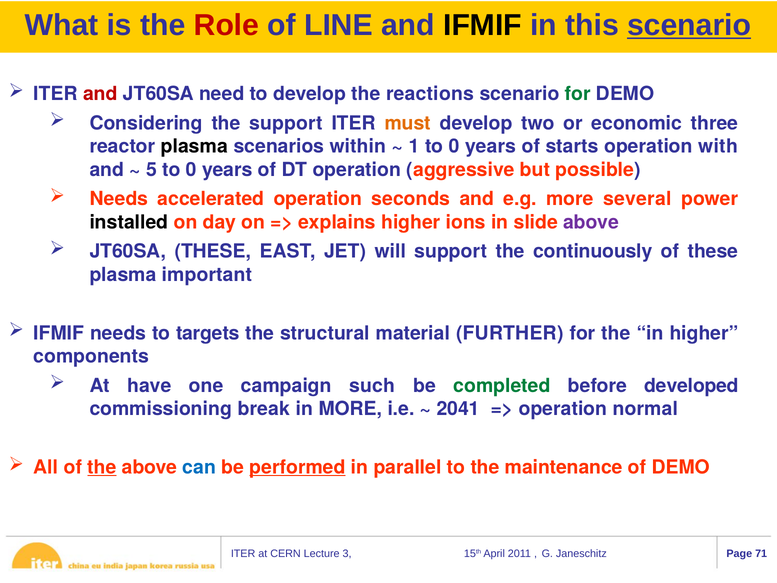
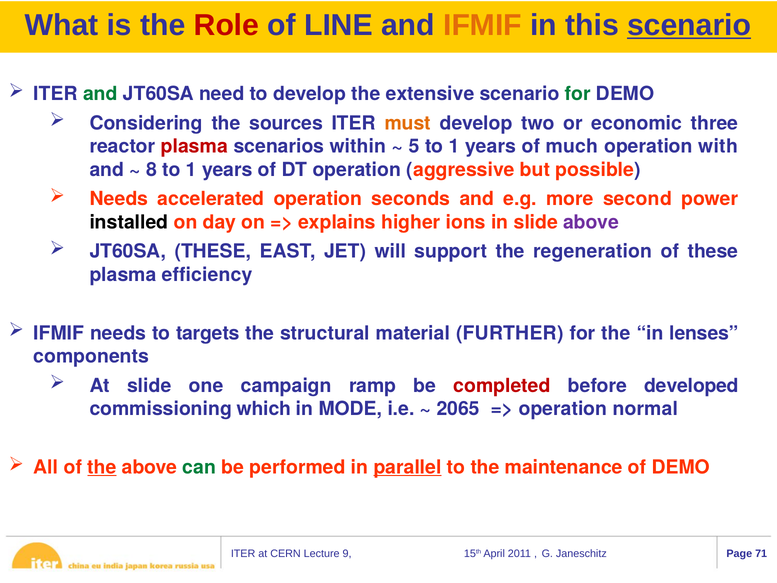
IFMIF at (483, 25) colour: black -> orange
and at (100, 94) colour: red -> green
reactions: reactions -> extensive
the support: support -> sources
plasma at (194, 146) colour: black -> red
1: 1 -> 5
0 at (454, 146): 0 -> 1
starts: starts -> much
5: 5 -> 8
0 at (191, 170): 0 -> 1
several: several -> second
continuously: continuously -> regeneration
important: important -> efficiency
in higher: higher -> lenses
At have: have -> slide
such: such -> ramp
completed colour: green -> red
break: break -> which
in MORE: MORE -> MODE
2041: 2041 -> 2065
can colour: blue -> green
performed underline: present -> none
parallel underline: none -> present
3: 3 -> 9
